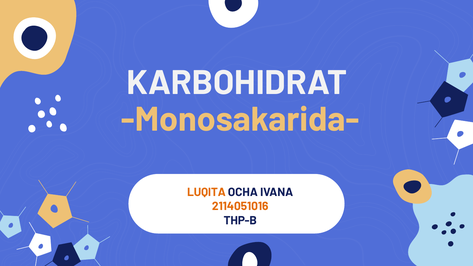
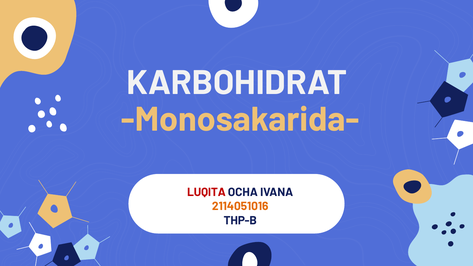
LUQITA colour: orange -> red
